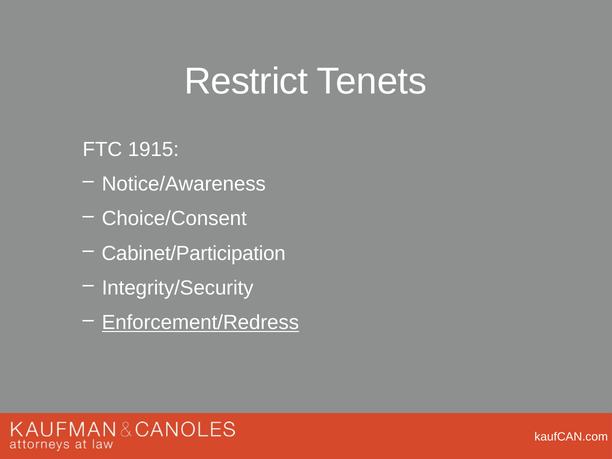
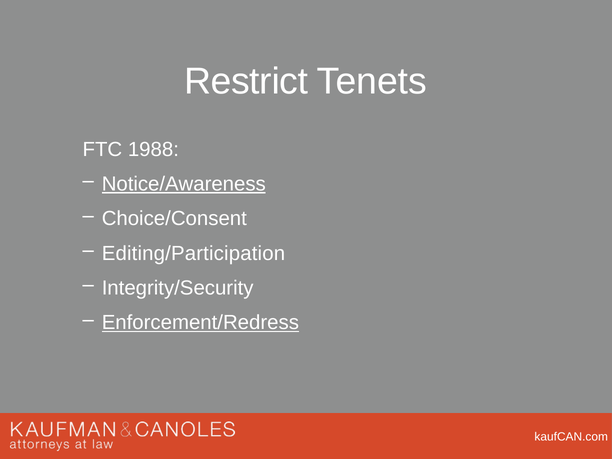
1915: 1915 -> 1988
Notice/Awareness underline: none -> present
Cabinet/Participation: Cabinet/Participation -> Editing/Participation
